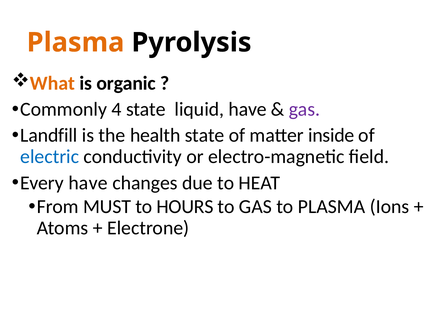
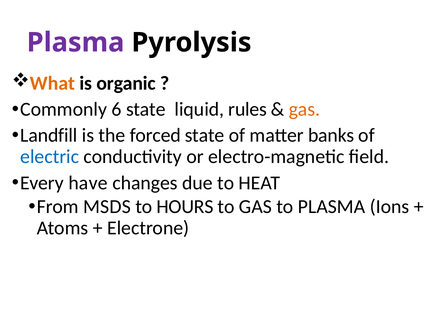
Plasma at (76, 42) colour: orange -> purple
4: 4 -> 6
liquid have: have -> rules
gas at (304, 109) colour: purple -> orange
health: health -> forced
inside: inside -> banks
MUST: MUST -> MSDS
